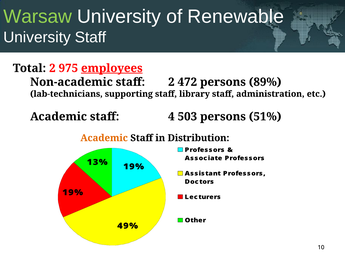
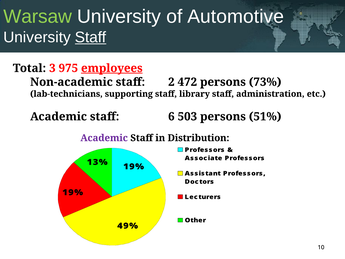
Renewable: Renewable -> Automotive
Staff at (91, 37) underline: none -> present
Total 2: 2 -> 3
89%: 89% -> 73%
4: 4 -> 6
Academic at (104, 138) colour: orange -> purple
